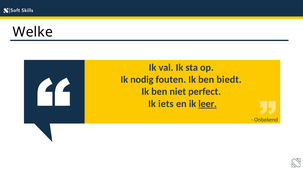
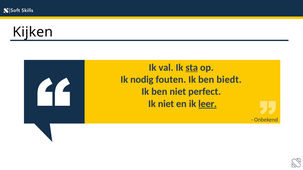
Welke: Welke -> Kijken
sta underline: none -> present
Ik iets: iets -> niet
